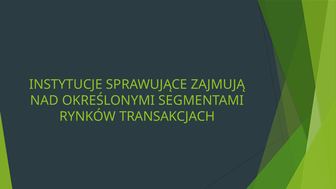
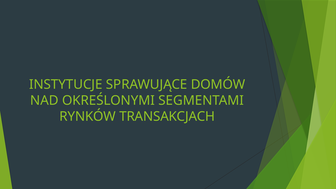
ZAJMUJĄ: ZAJMUJĄ -> DOMÓW
